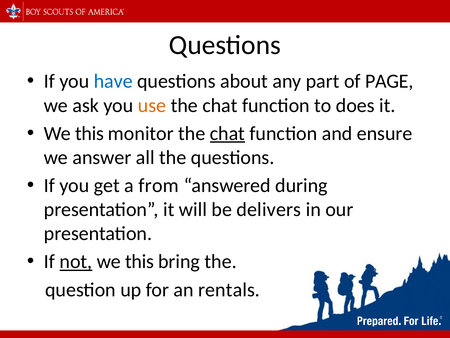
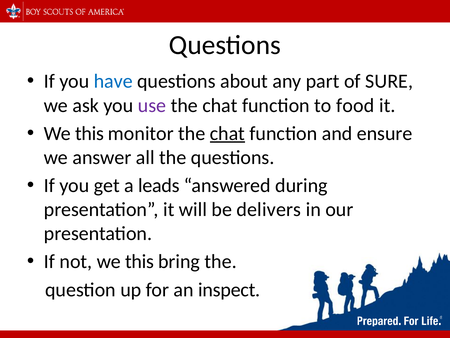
PAGE: PAGE -> SURE
use colour: orange -> purple
does: does -> food
from: from -> leads
not underline: present -> none
rentals: rentals -> inspect
